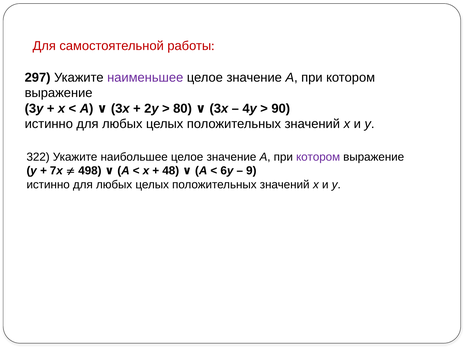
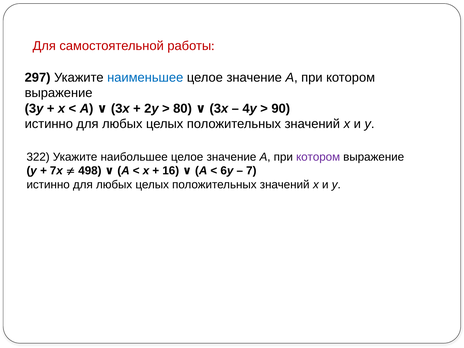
наименьшее colour: purple -> blue
48: 48 -> 16
9: 9 -> 7
